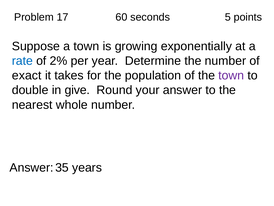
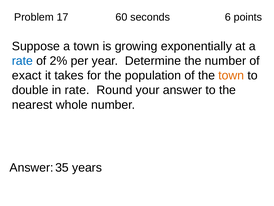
5: 5 -> 6
town at (231, 75) colour: purple -> orange
in give: give -> rate
